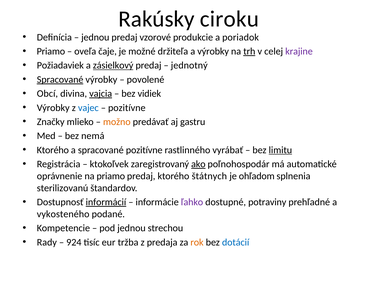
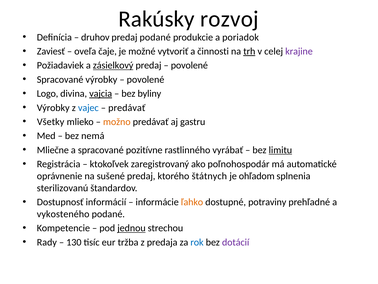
ciroku: ciroku -> rozvoj
jednou at (95, 37): jednou -> druhov
predaj vzorové: vzorové -> podané
Priamo at (51, 51): Priamo -> Zaviesť
držiteľa: držiteľa -> vytvoriť
a výrobky: výrobky -> činnosti
jednotný at (189, 65): jednotný -> povolené
Spracované at (60, 79) underline: present -> none
Obcí: Obcí -> Logo
vidiek: vidiek -> byliny
pozitívne at (127, 108): pozitívne -> predávať
Značky: Značky -> Všetky
Ktorého at (53, 150): Ktorého -> Mliečne
ako underline: present -> none
na priamo: priamo -> sušené
informácií underline: present -> none
ľahko colour: purple -> orange
jednou at (131, 228) underline: none -> present
924: 924 -> 130
rok colour: orange -> blue
dotácií colour: blue -> purple
